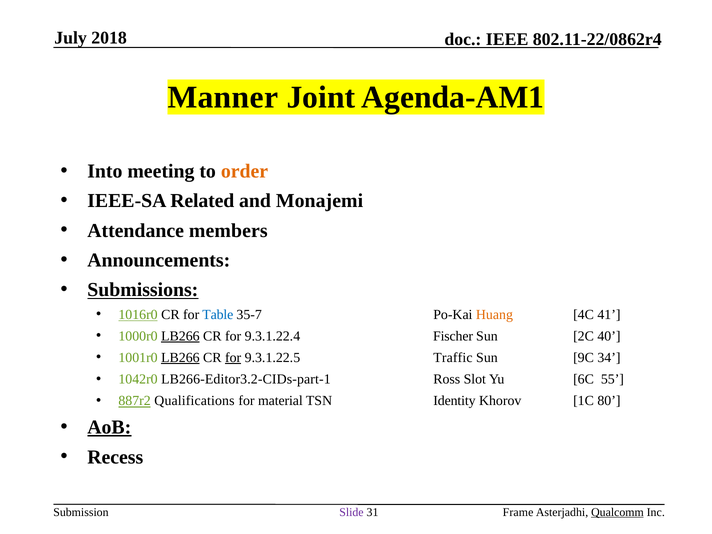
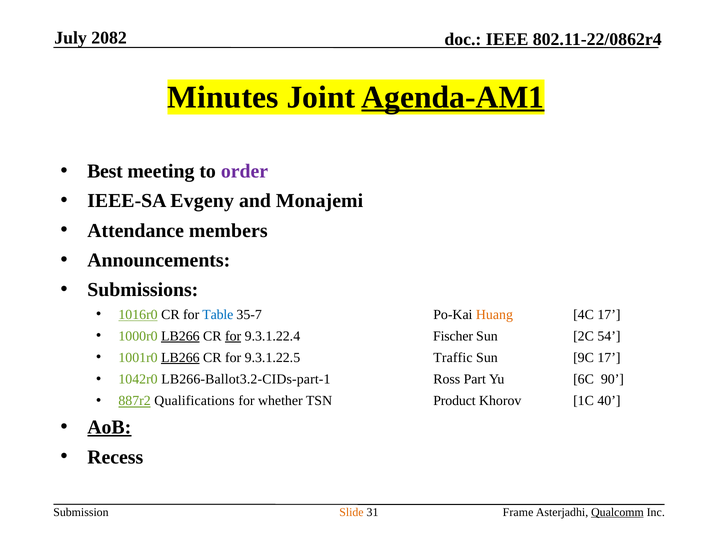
2018: 2018 -> 2082
Manner: Manner -> Minutes
Agenda-AM1 underline: none -> present
Into: Into -> Best
order colour: orange -> purple
Related: Related -> Evgeny
Submissions underline: present -> none
4C 41: 41 -> 17
for at (233, 336) underline: none -> present
40: 40 -> 54
for at (233, 358) underline: present -> none
9C 34: 34 -> 17
LB266-Editor3.2-CIDs-part-1: LB266-Editor3.2-CIDs-part-1 -> LB266-Ballot3.2-CIDs-part-1
Slot: Slot -> Part
55: 55 -> 90
material: material -> whether
Identity: Identity -> Product
80: 80 -> 40
Slide colour: purple -> orange
